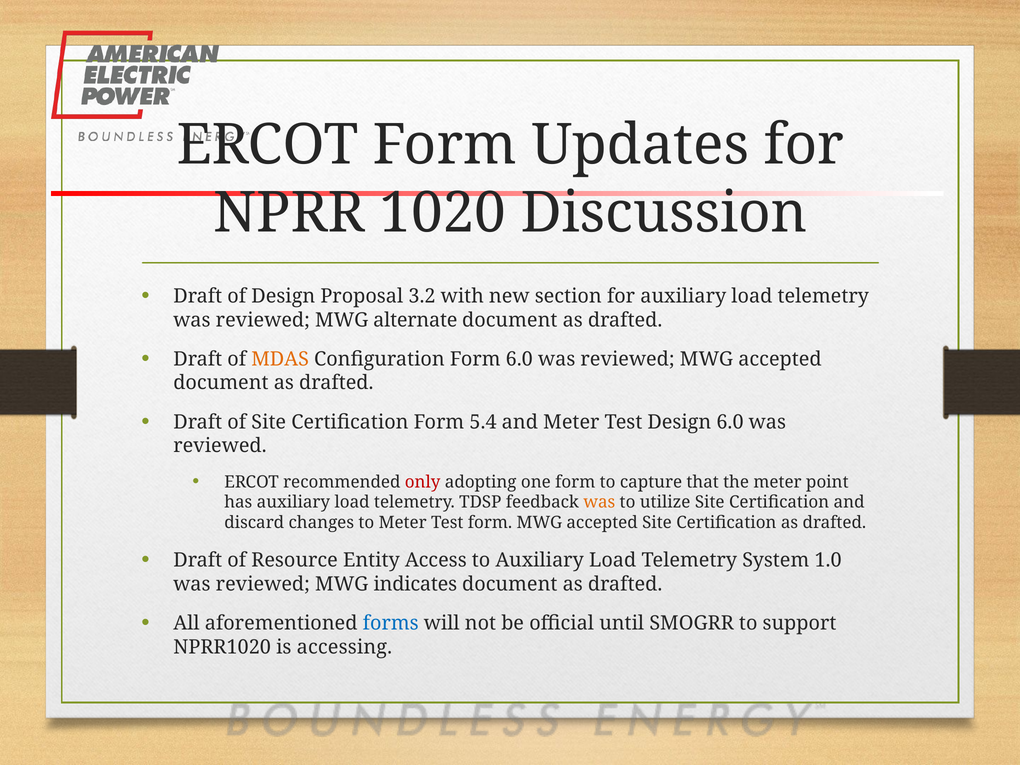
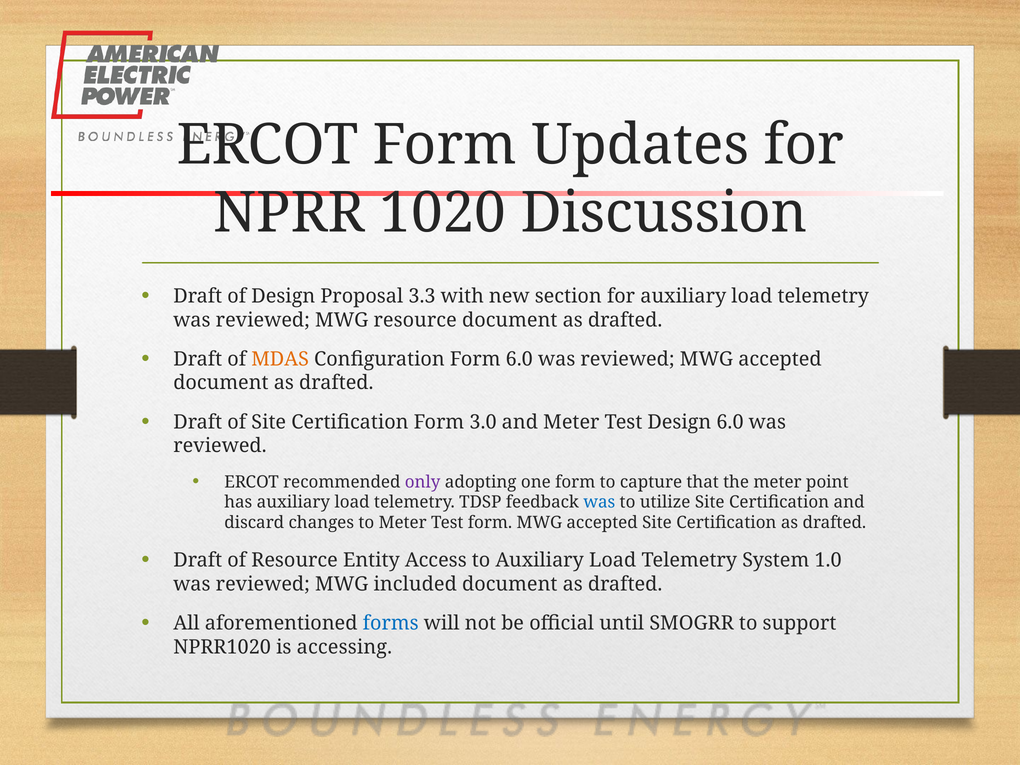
3.2: 3.2 -> 3.3
MWG alternate: alternate -> resource
5.4: 5.4 -> 3.0
only colour: red -> purple
was at (599, 502) colour: orange -> blue
indicates: indicates -> included
